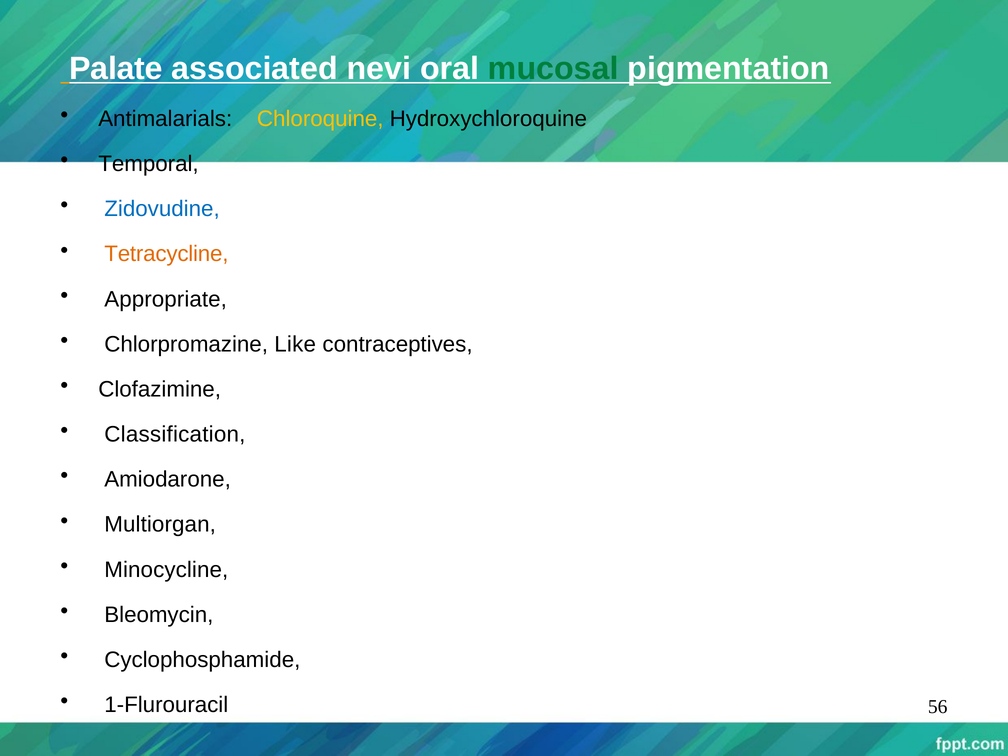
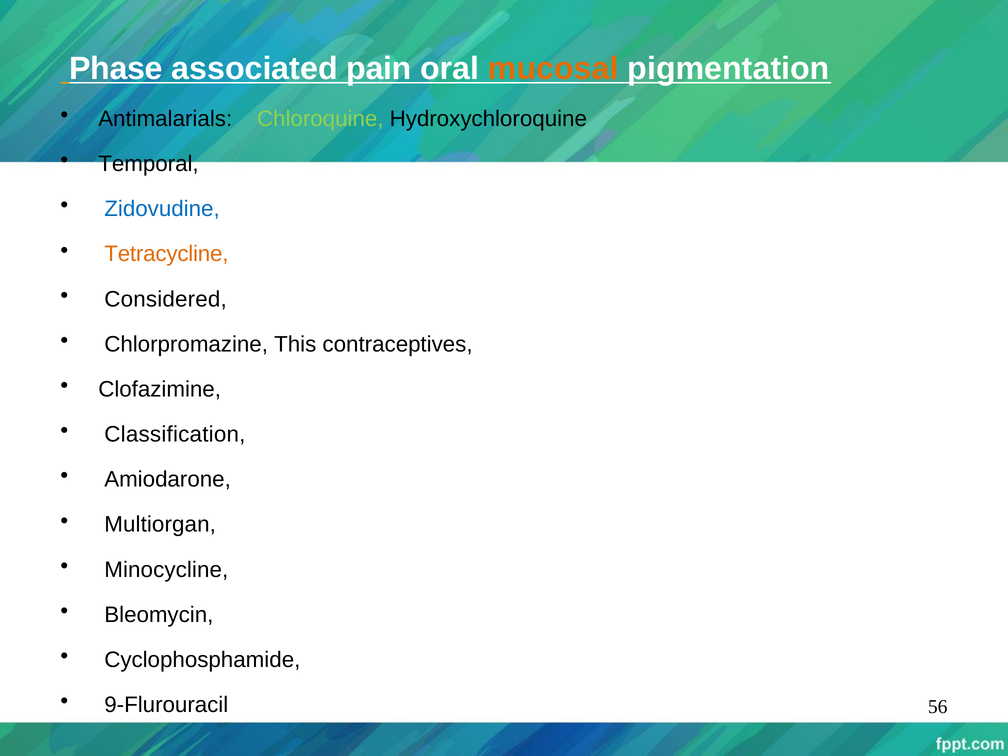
Palate: Palate -> Phase
nevi: nevi -> pain
mucosal colour: green -> orange
Chloroquine colour: yellow -> light green
Appropriate: Appropriate -> Considered
Like: Like -> This
1-Flurouracil: 1-Flurouracil -> 9-Flurouracil
